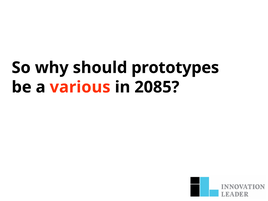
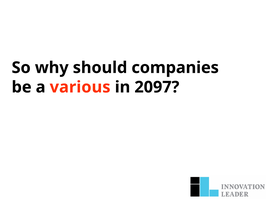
prototypes: prototypes -> companies
2085: 2085 -> 2097
